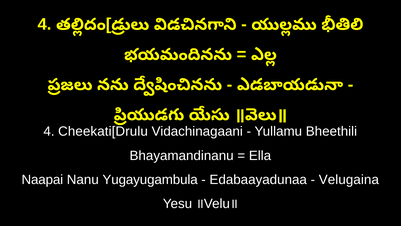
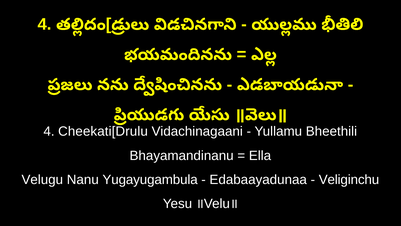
Naapai: Naapai -> Velugu
Velugaina: Velugaina -> Veliginchu
